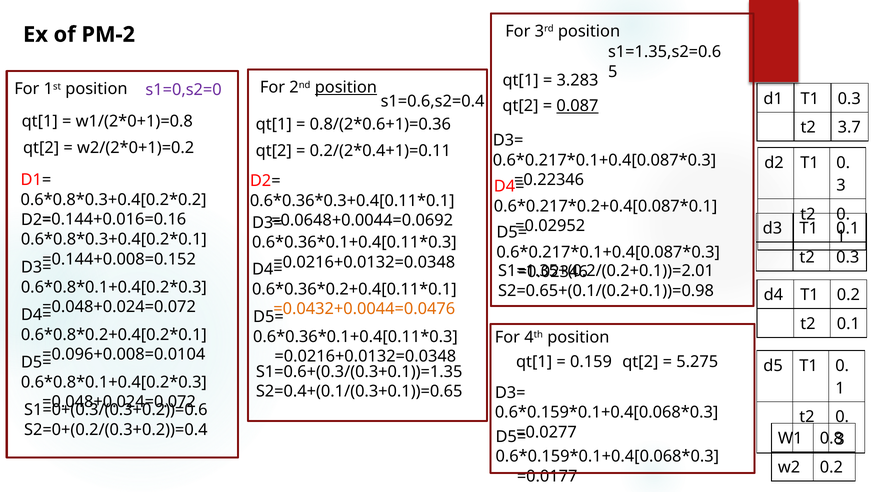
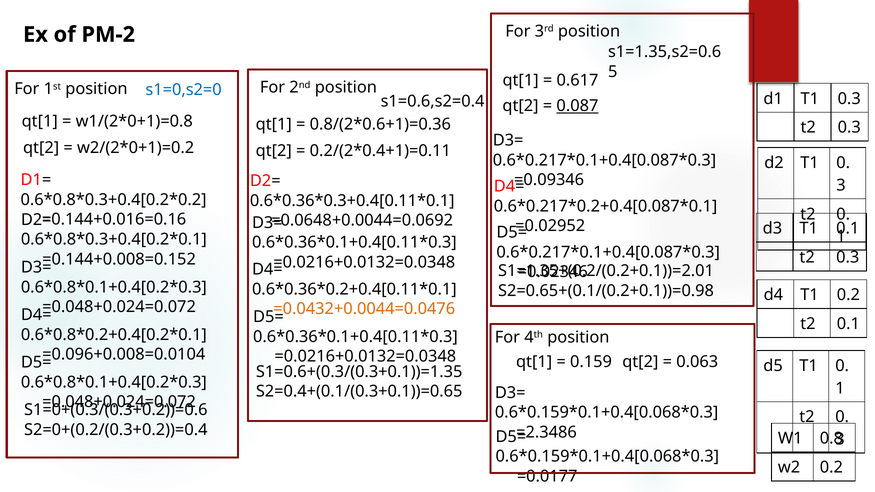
3.283: 3.283 -> 0.617
position at (346, 88) underline: present -> none
s1=0,s2=0 colour: purple -> blue
3.7 at (849, 128): 3.7 -> 0.3
=0.22346: =0.22346 -> =0.09346
5.275: 5.275 -> 0.063
=0.0277: =0.0277 -> =2.3486
